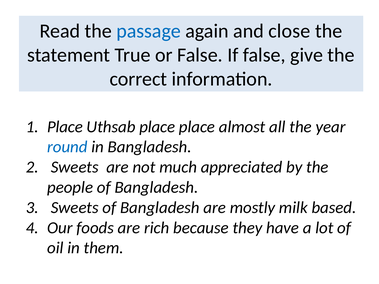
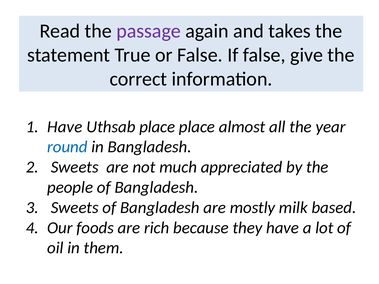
passage colour: blue -> purple
close: close -> takes
Place at (65, 127): Place -> Have
